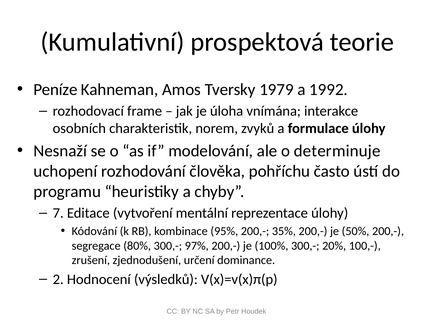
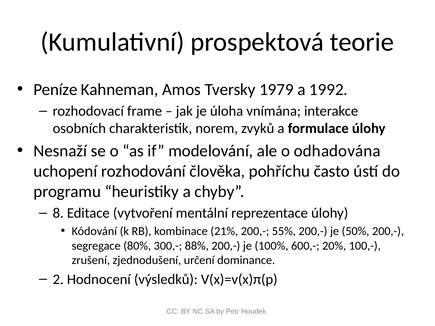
determinuje: determinuje -> odhadována
7: 7 -> 8
95%: 95% -> 21%
35%: 35% -> 55%
97%: 97% -> 88%
100% 300,-: 300,- -> 600,-
